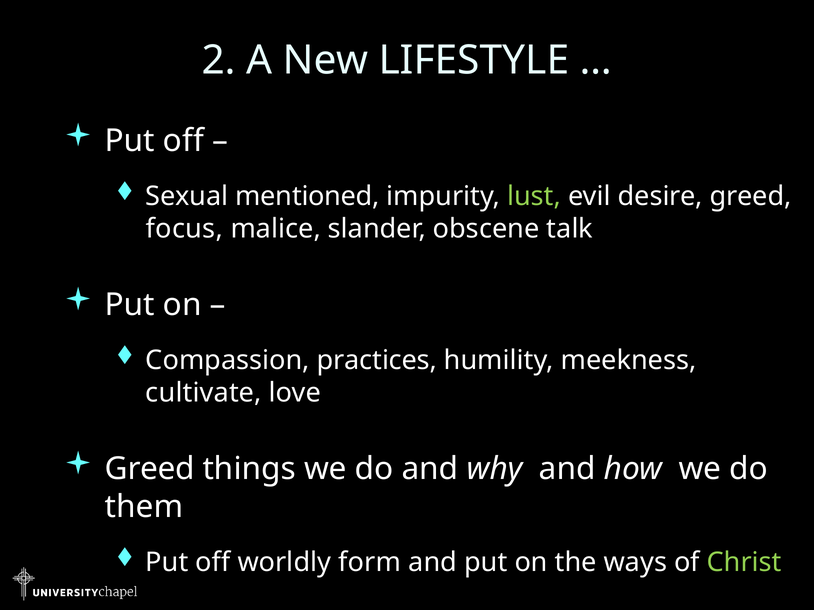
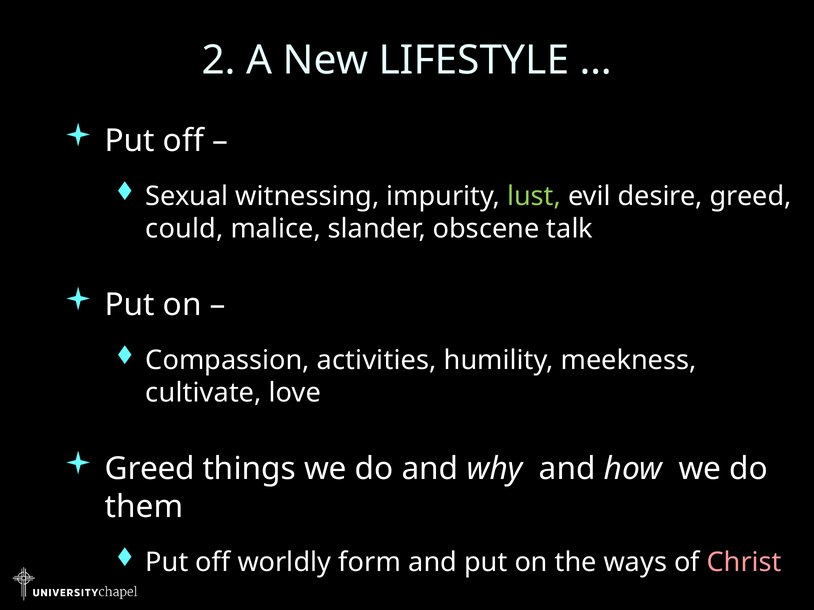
mentioned: mentioned -> witnessing
focus: focus -> could
practices: practices -> activities
Christ colour: light green -> pink
